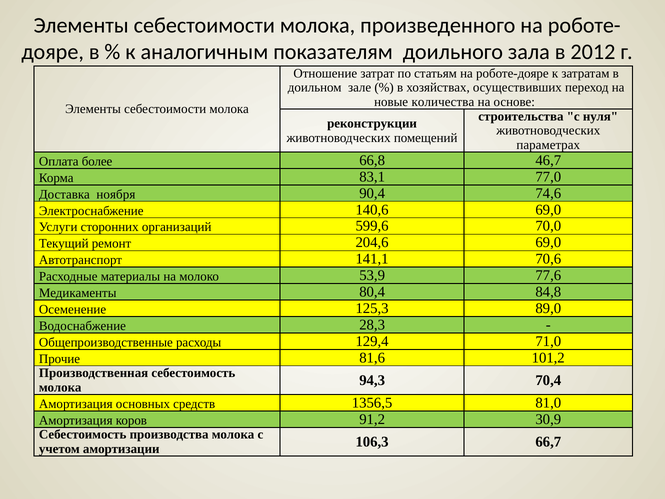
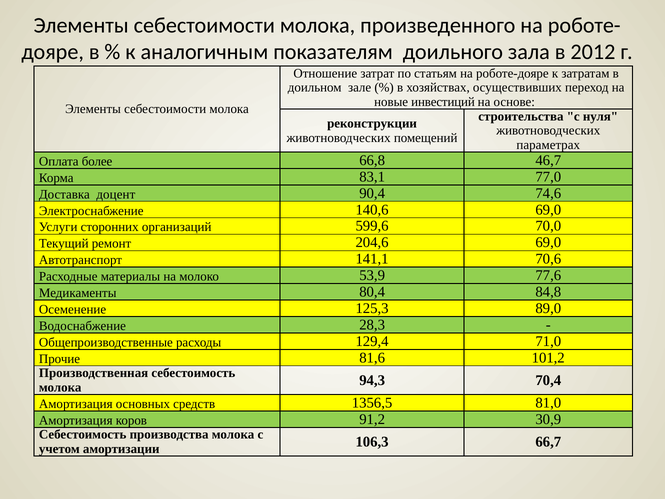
количества: количества -> инвестиций
ноября: ноября -> доцент
